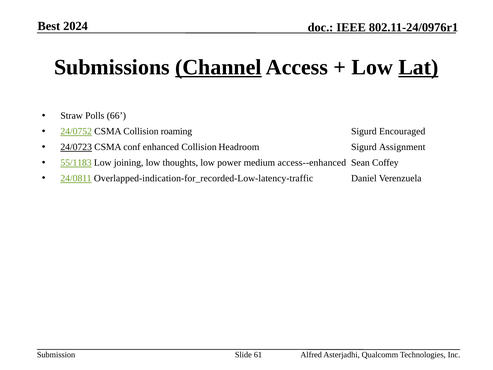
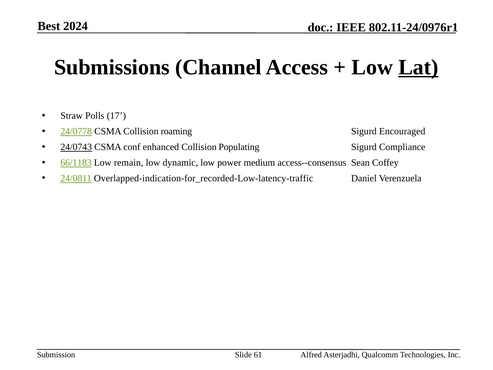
Channel underline: present -> none
66: 66 -> 17
24/0752: 24/0752 -> 24/0778
24/0723: 24/0723 -> 24/0743
Headroom: Headroom -> Populating
Assignment: Assignment -> Compliance
55/1183: 55/1183 -> 66/1183
joining: joining -> remain
thoughts: thoughts -> dynamic
access--enhanced: access--enhanced -> access--consensus
